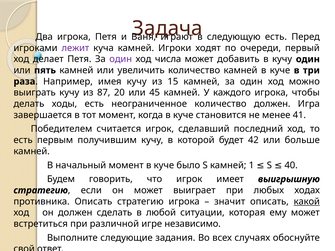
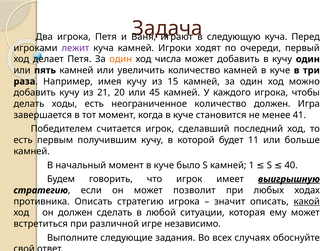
следующую есть: есть -> куча
один at (121, 59) colour: purple -> orange
выиграть at (35, 93): выиграть -> добавить
87: 87 -> 21
42: 42 -> 11
выигрышную underline: none -> present
выиграет: выиграет -> позволит
